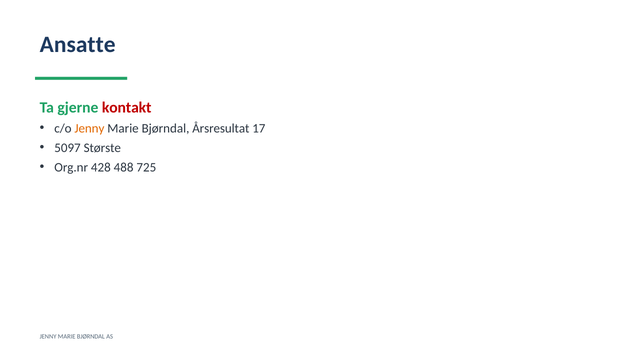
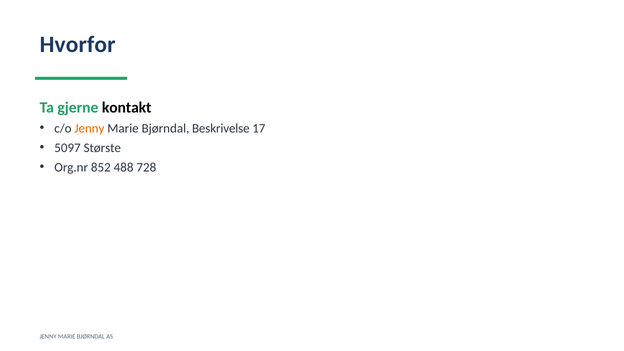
Ansatte: Ansatte -> Hvorfor
kontakt colour: red -> black
Årsresultat: Årsresultat -> Beskrivelse
428: 428 -> 852
725: 725 -> 728
